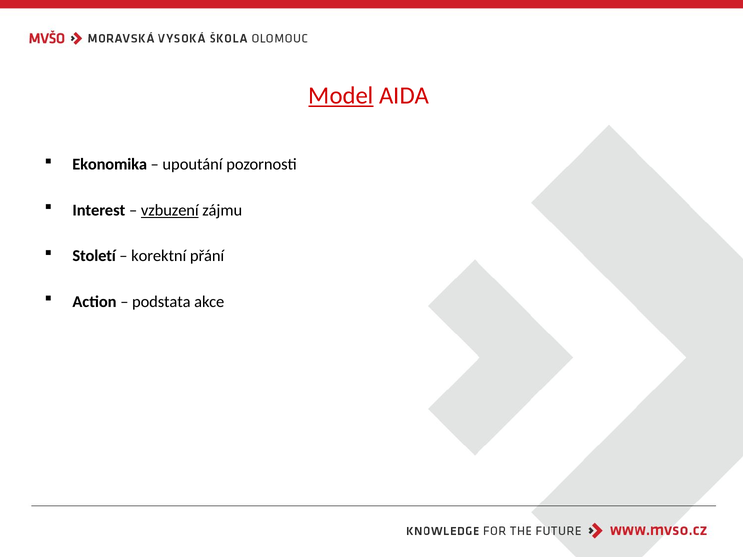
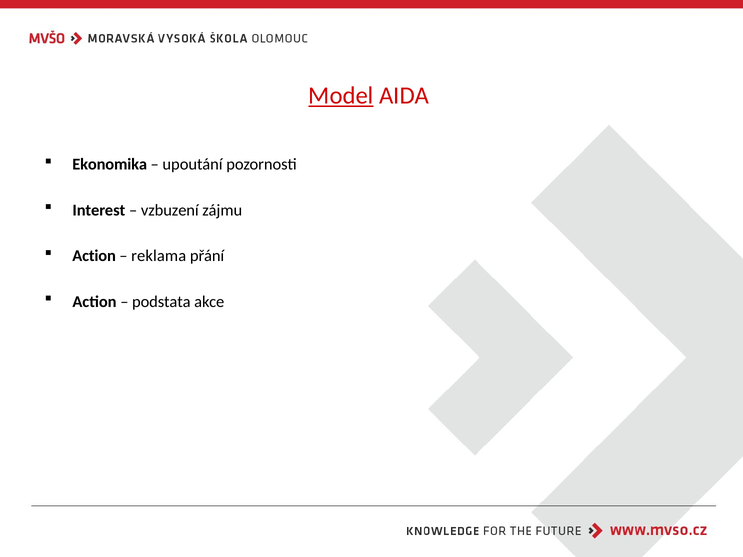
vzbuzení underline: present -> none
Století at (94, 256): Století -> Action
korektní: korektní -> reklama
